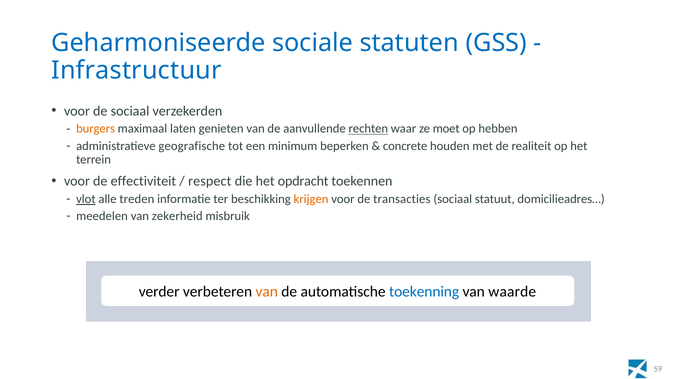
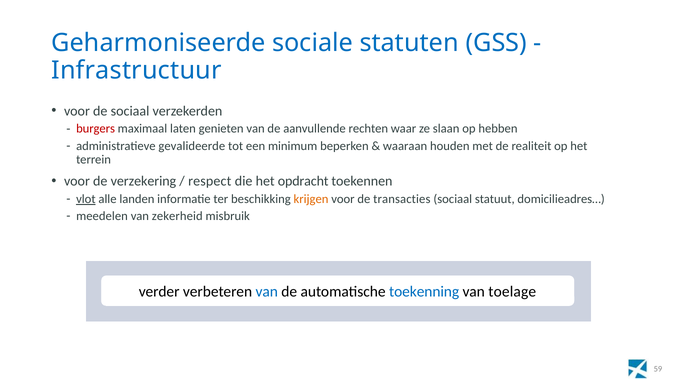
burgers colour: orange -> red
rechten underline: present -> none
moet: moet -> slaan
geografische: geografische -> gevalideerde
concrete: concrete -> waaraan
effectiviteit: effectiviteit -> verzekering
treden: treden -> landen
van at (267, 292) colour: orange -> blue
waarde: waarde -> toelage
